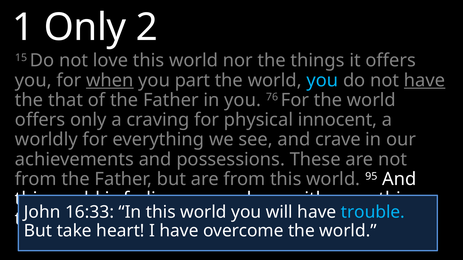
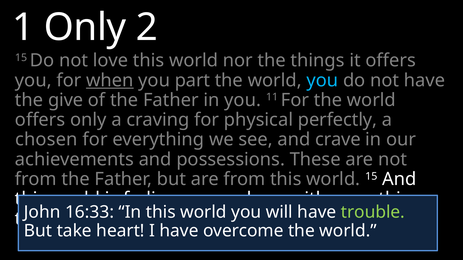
have at (425, 80) underline: present -> none
the that: that -> give
76: 76 -> 11
innocent: innocent -> perfectly
worldly: worldly -> chosen
world 95: 95 -> 15
trouble colour: light blue -> light green
